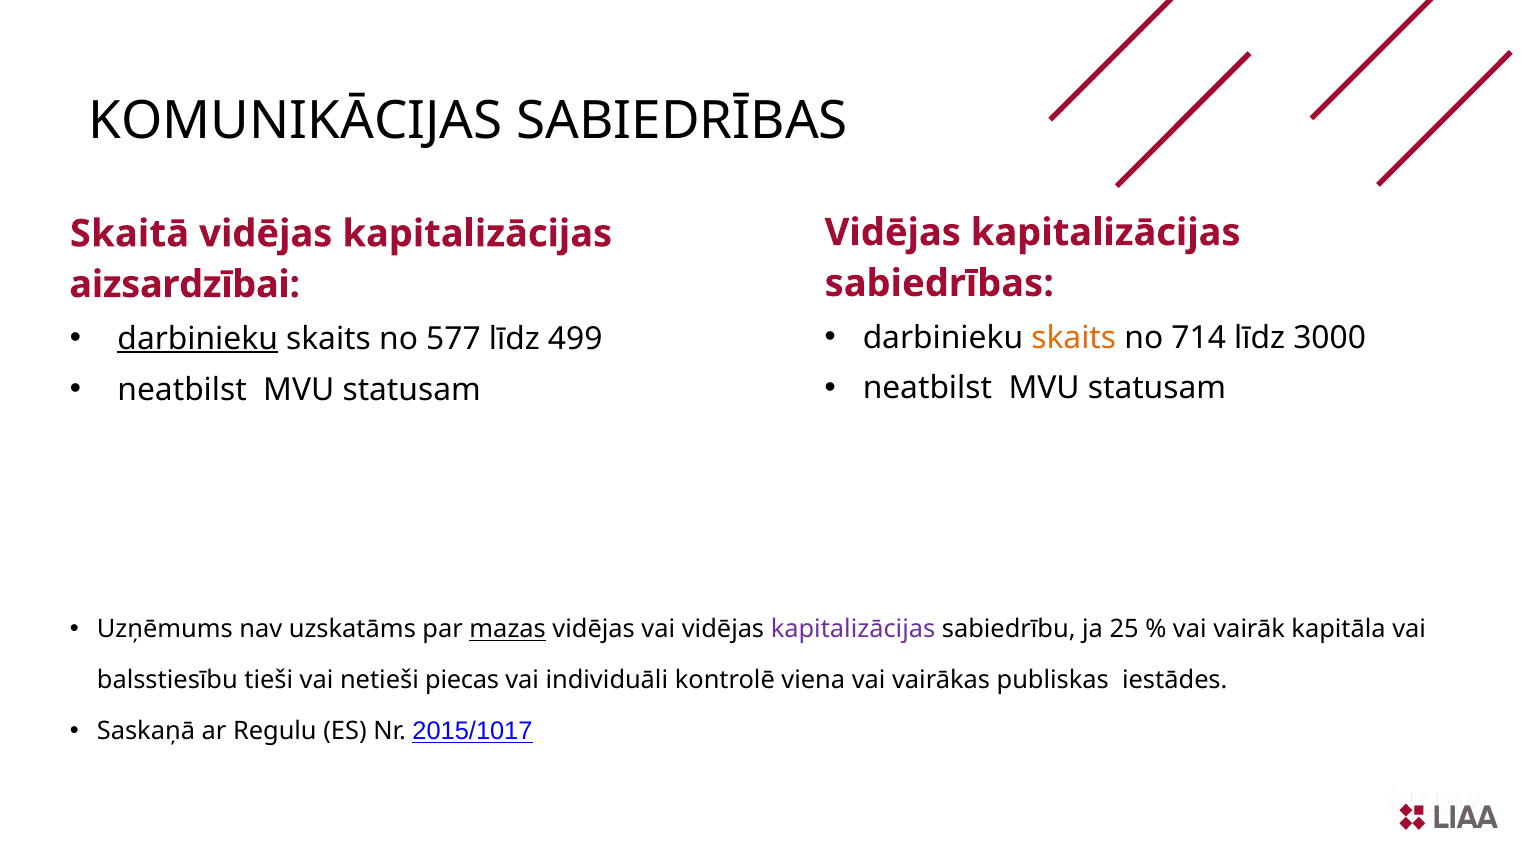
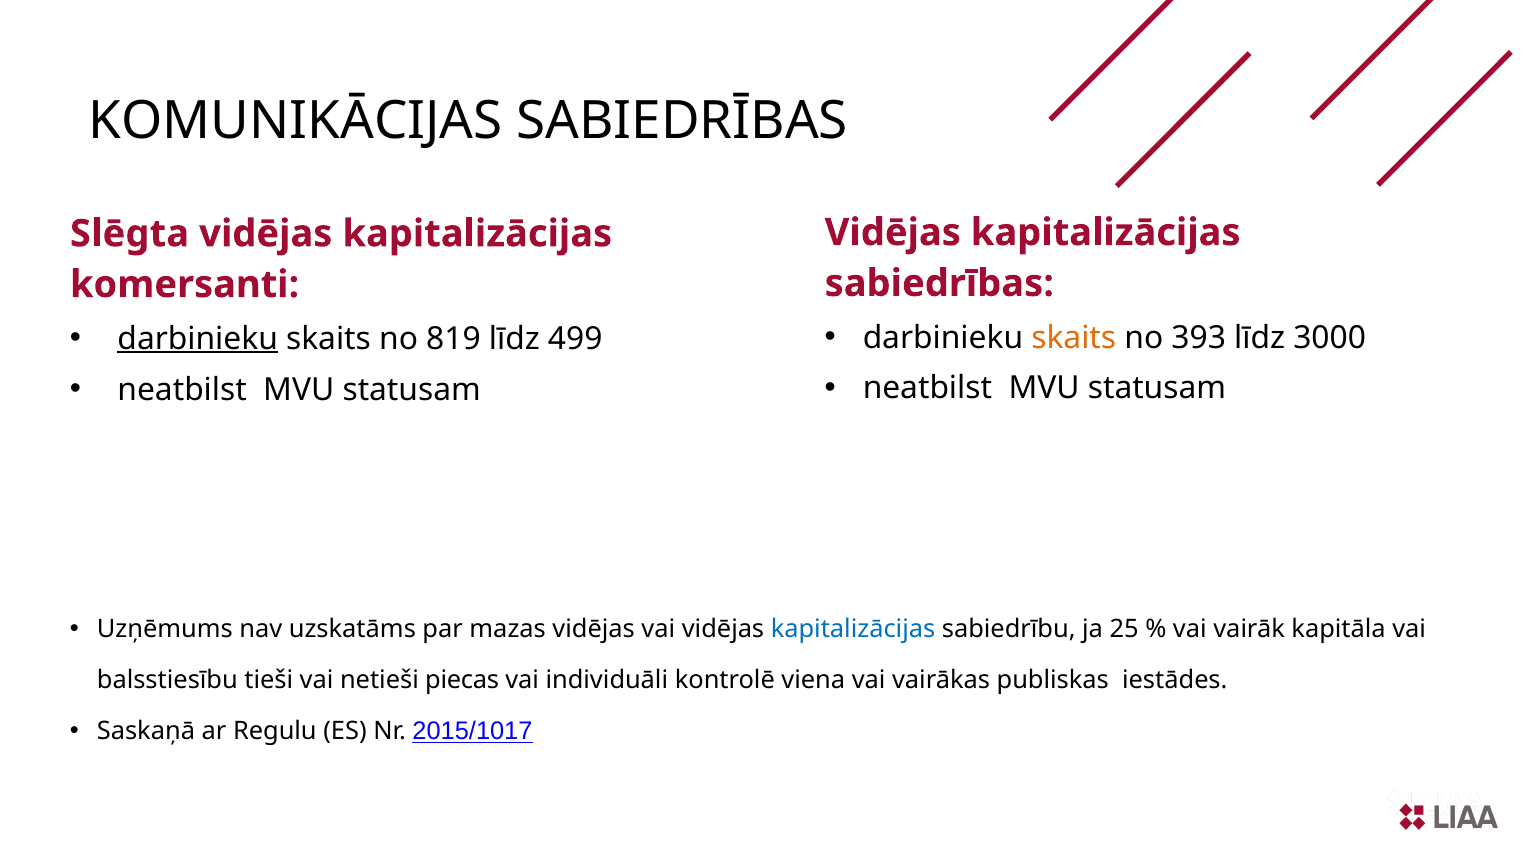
Skaitā: Skaitā -> Slēgta
aizsardzībai: aizsardzībai -> komersanti
714: 714 -> 393
577: 577 -> 819
mazas underline: present -> none
kapitalizācijas at (853, 629) colour: purple -> blue
